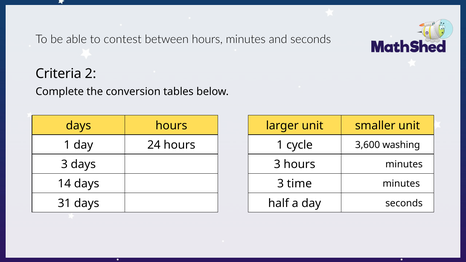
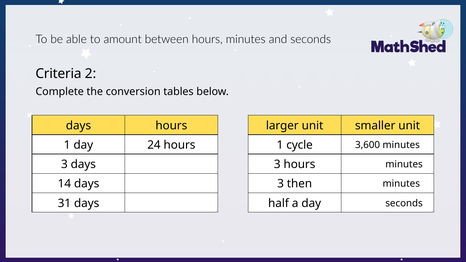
contest: contest -> amount
3,600 washing: washing -> minutes
time: time -> then
